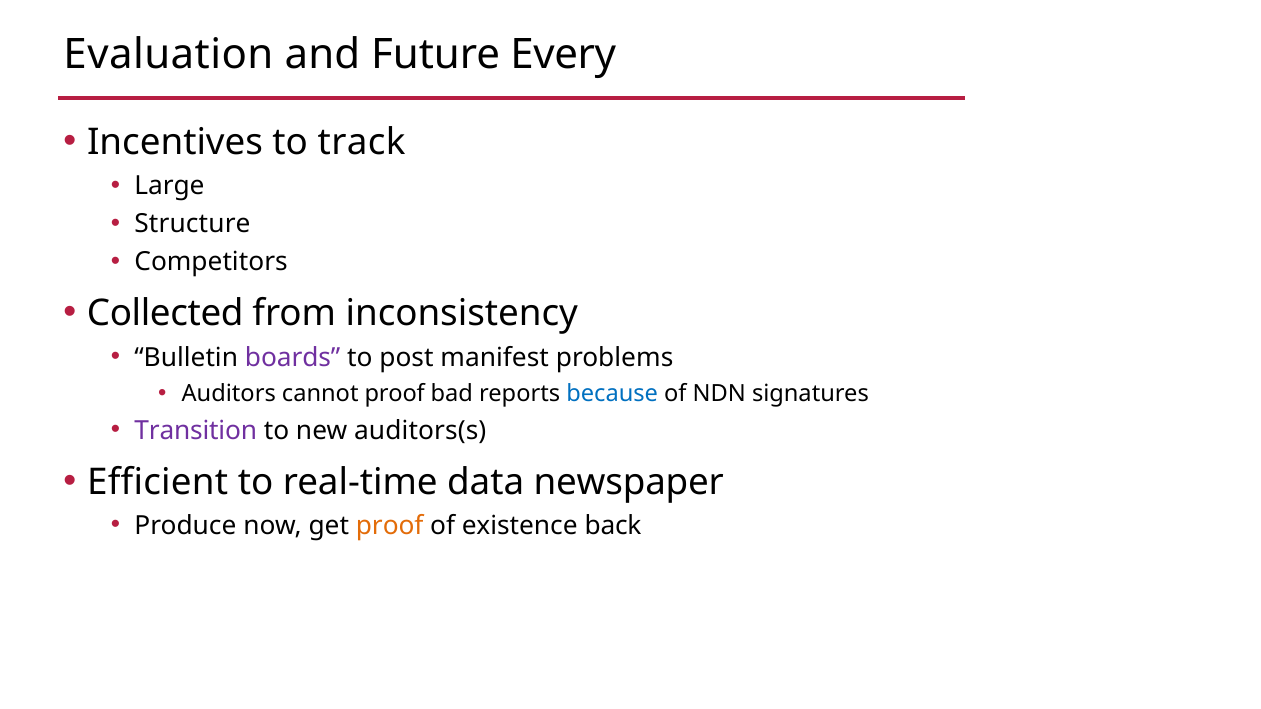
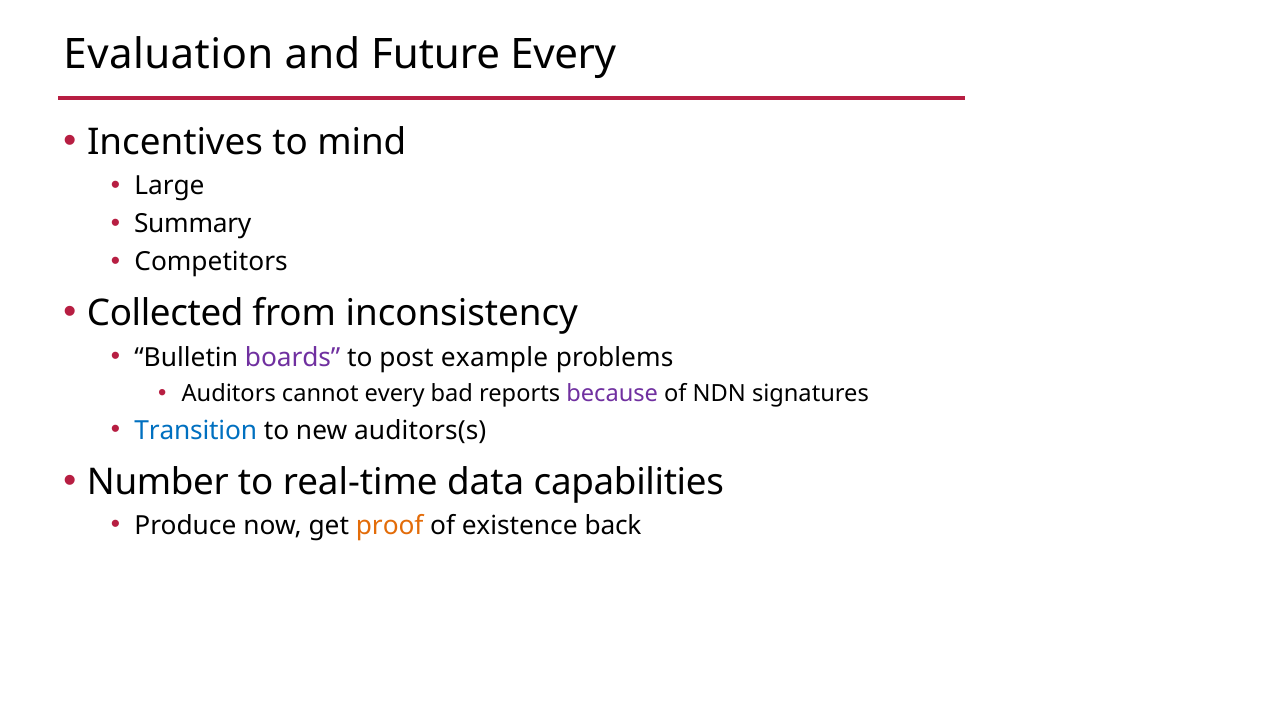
track: track -> mind
Structure: Structure -> Summary
manifest: manifest -> example
cannot proof: proof -> every
because colour: blue -> purple
Transition colour: purple -> blue
Efficient: Efficient -> Number
newspaper: newspaper -> capabilities
